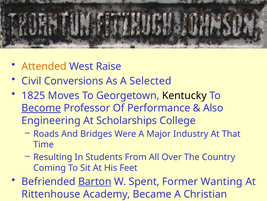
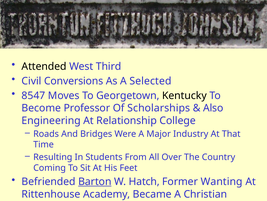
Attended colour: orange -> black
Raise: Raise -> Third
1825: 1825 -> 8547
Become underline: present -> none
Performance: Performance -> Scholarships
Scholarships: Scholarships -> Relationship
Spent: Spent -> Hatch
